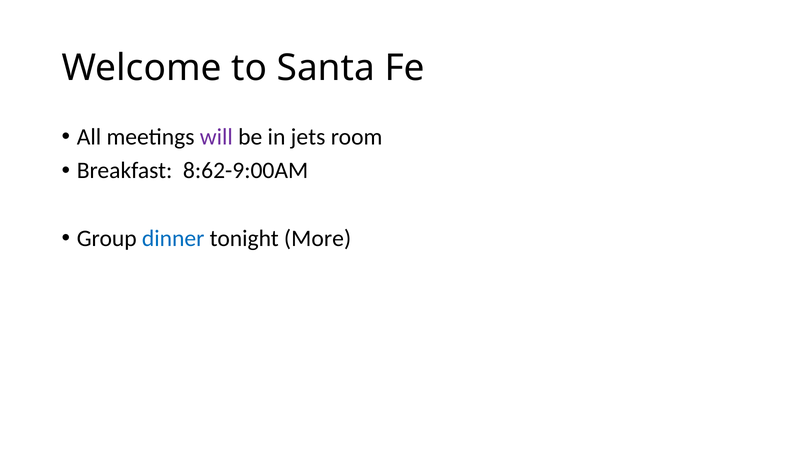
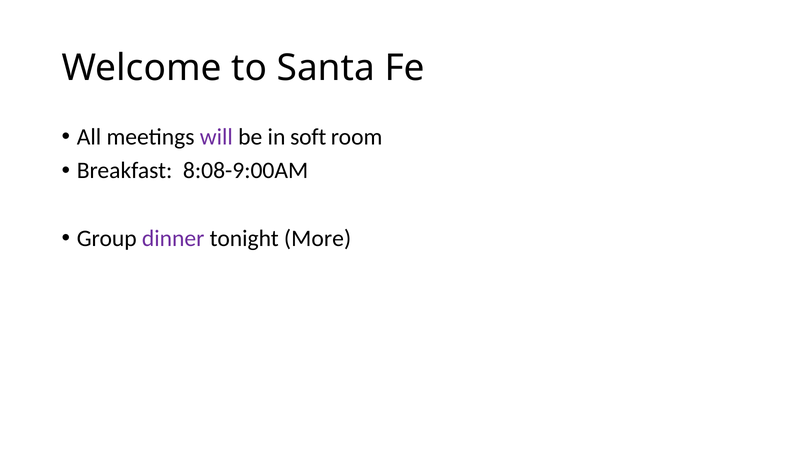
jets: jets -> soft
8:62-9:00AM: 8:62-9:00AM -> 8:08-9:00AM
dinner colour: blue -> purple
